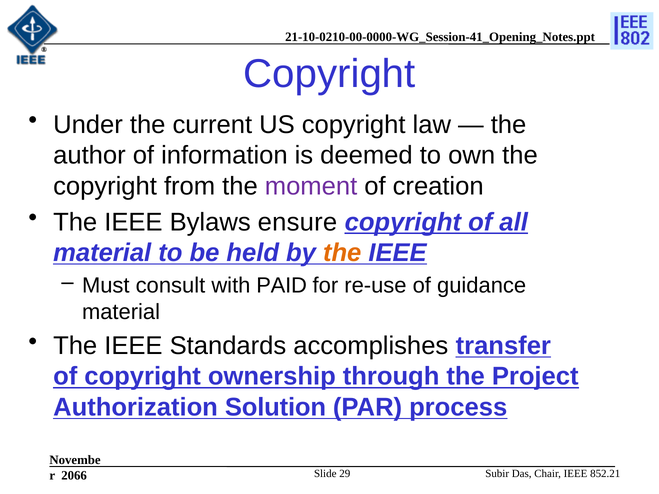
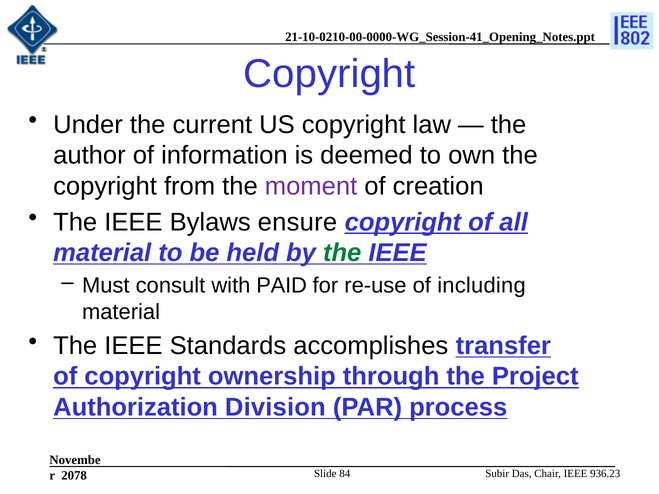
the at (342, 253) colour: orange -> green
guidance: guidance -> including
Solution: Solution -> Division
29: 29 -> 84
2066: 2066 -> 2078
852.21: 852.21 -> 936.23
